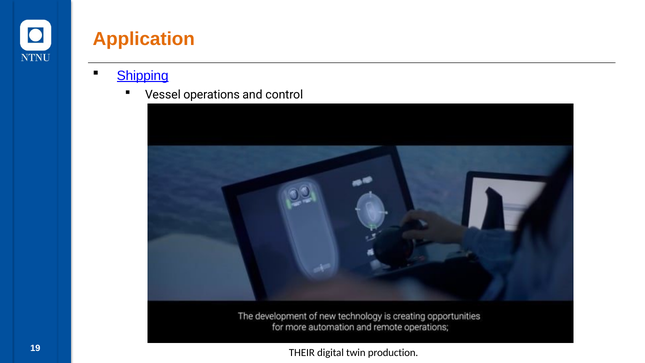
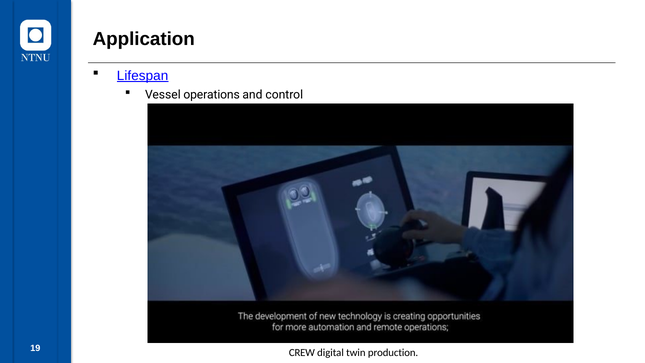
Application colour: orange -> black
Shipping: Shipping -> Lifespan
THEIR: THEIR -> CREW
